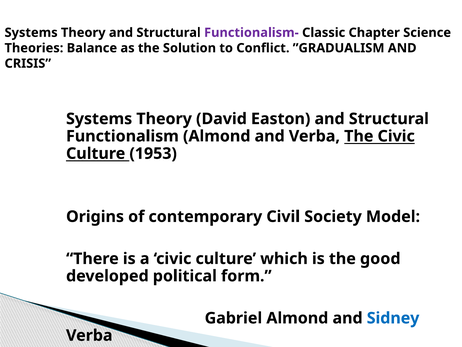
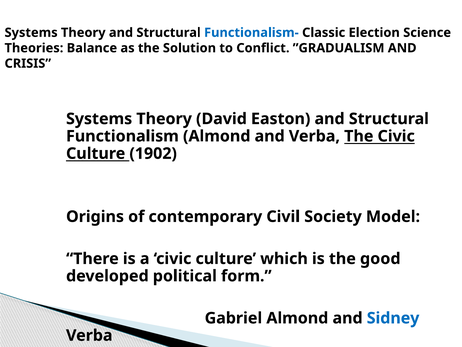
Functionalism- colour: purple -> blue
Chapter: Chapter -> Election
1953: 1953 -> 1902
